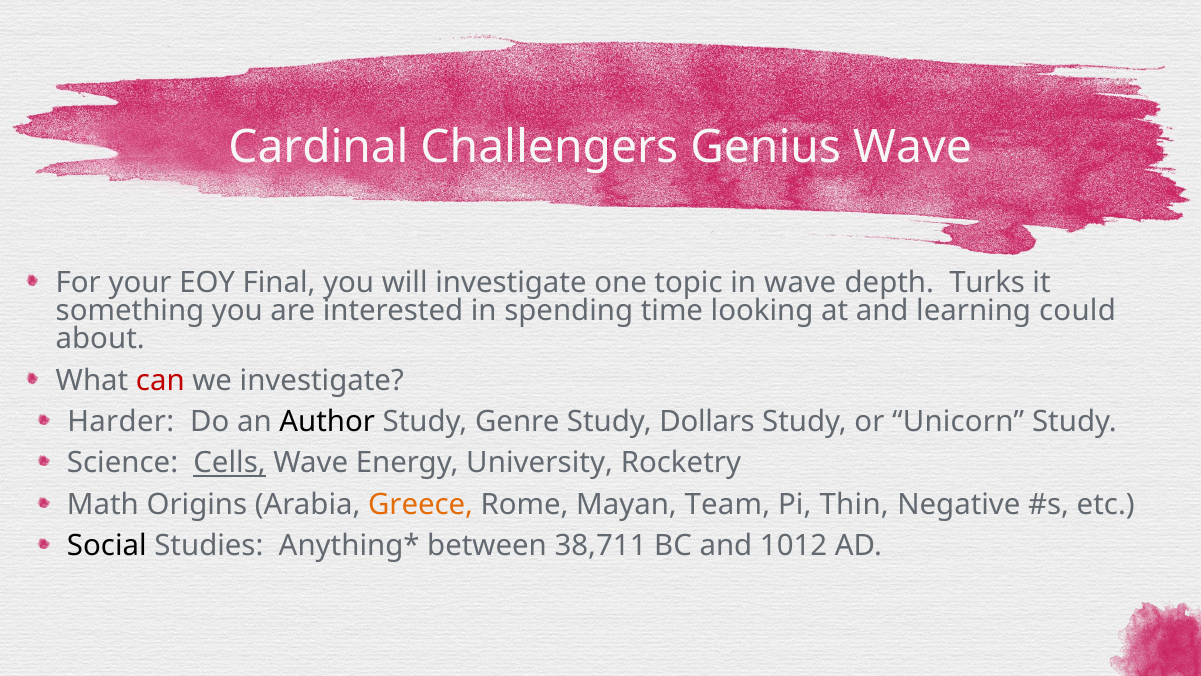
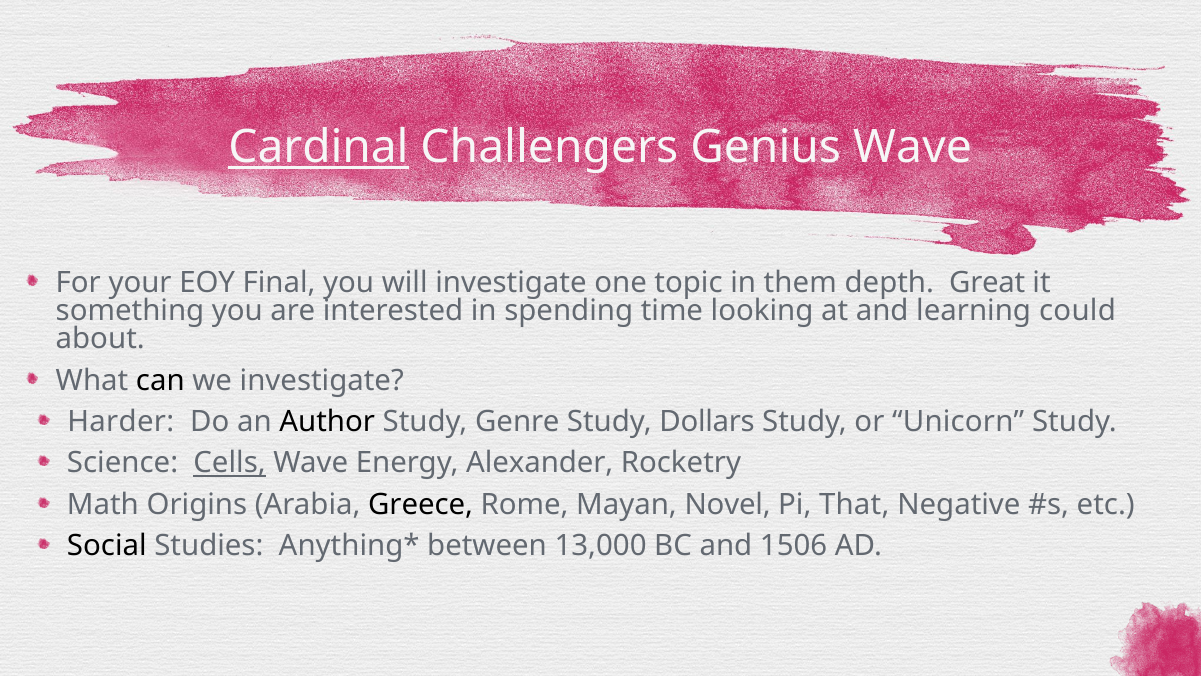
Cardinal underline: none -> present
in wave: wave -> them
Turks: Turks -> Great
can colour: red -> black
University: University -> Alexander
Greece colour: orange -> black
Team: Team -> Novel
Thin: Thin -> That
38,711: 38,711 -> 13,000
1012: 1012 -> 1506
